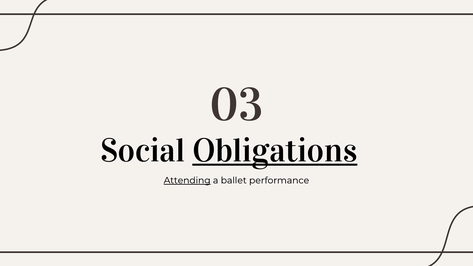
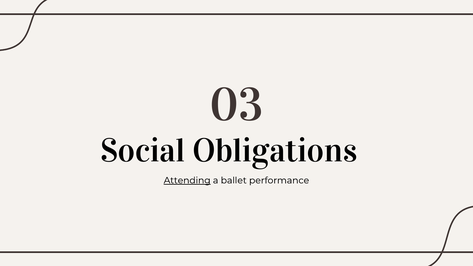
Obligations underline: present -> none
